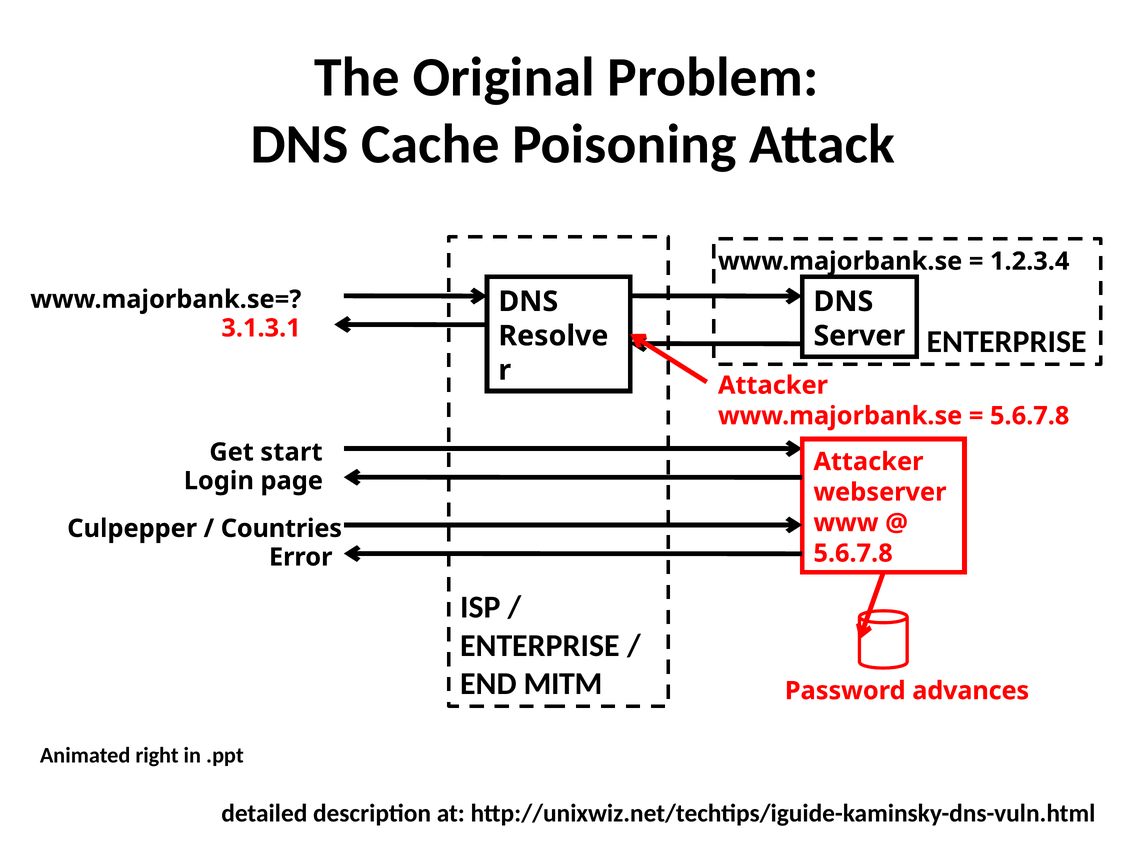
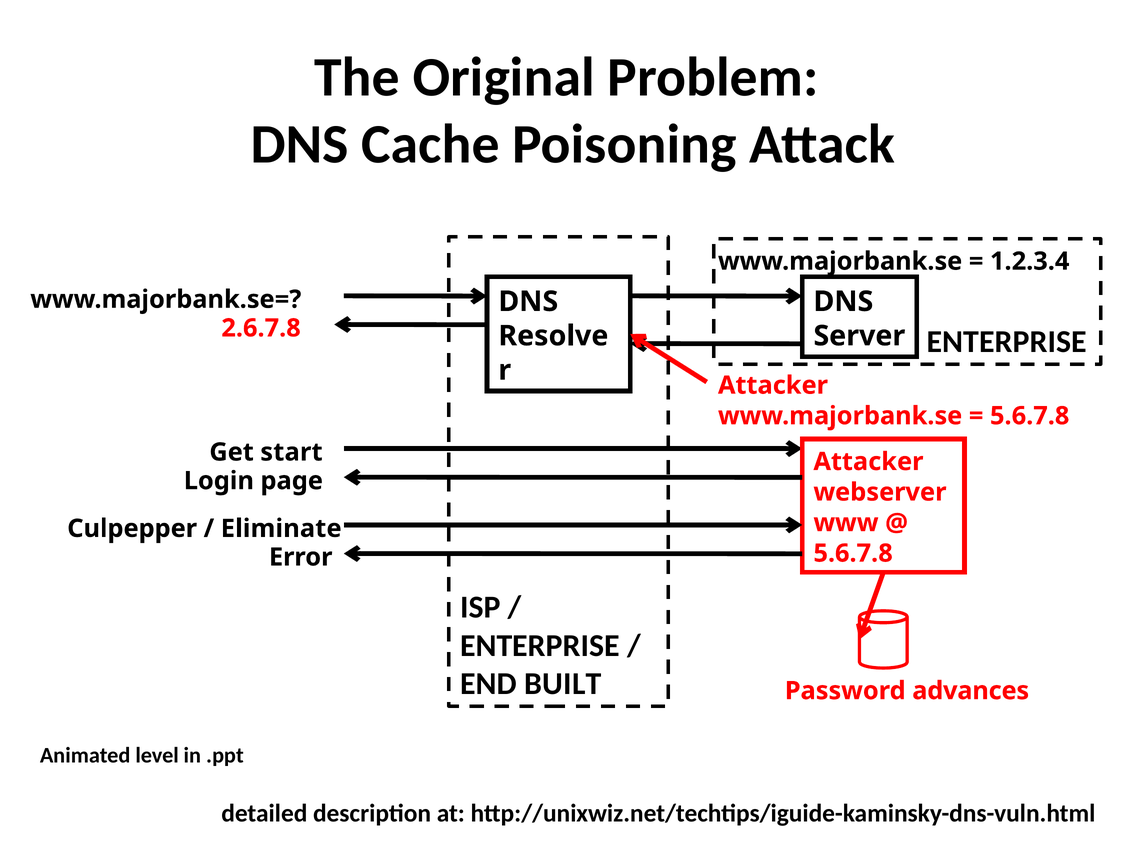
3.1.3.1: 3.1.3.1 -> 2.6.7.8
Countries: Countries -> Eliminate
MITM: MITM -> BUILT
right: right -> level
